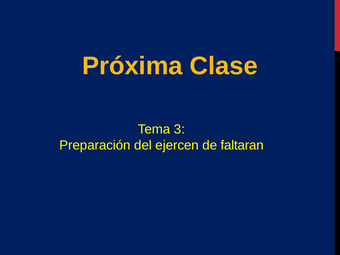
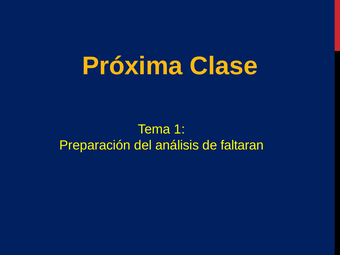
3: 3 -> 1
ejercen: ejercen -> análisis
